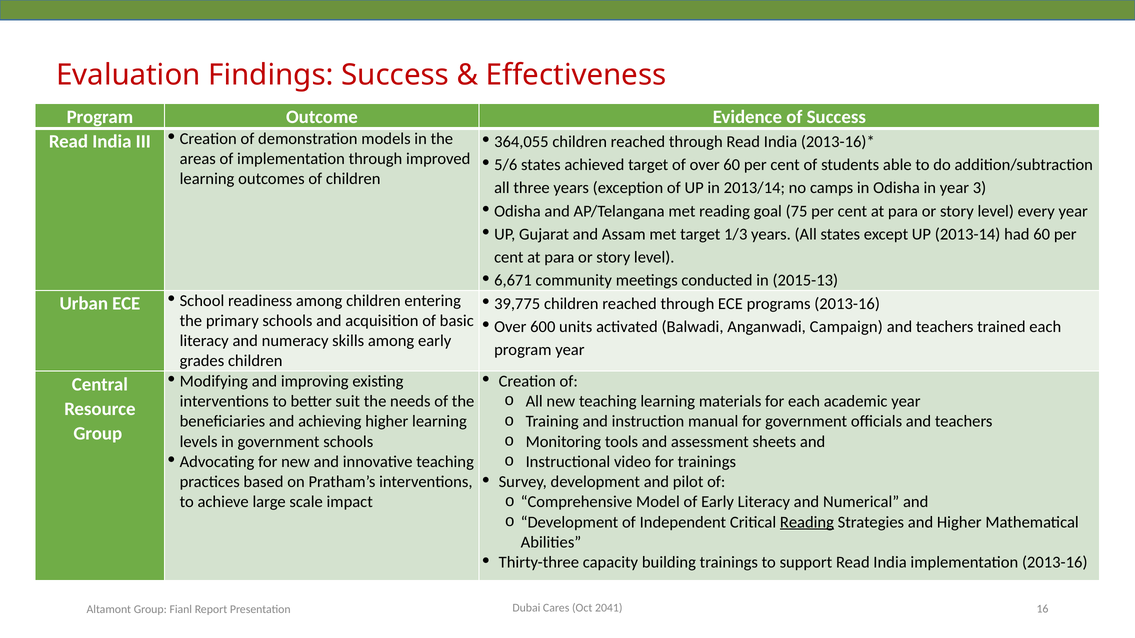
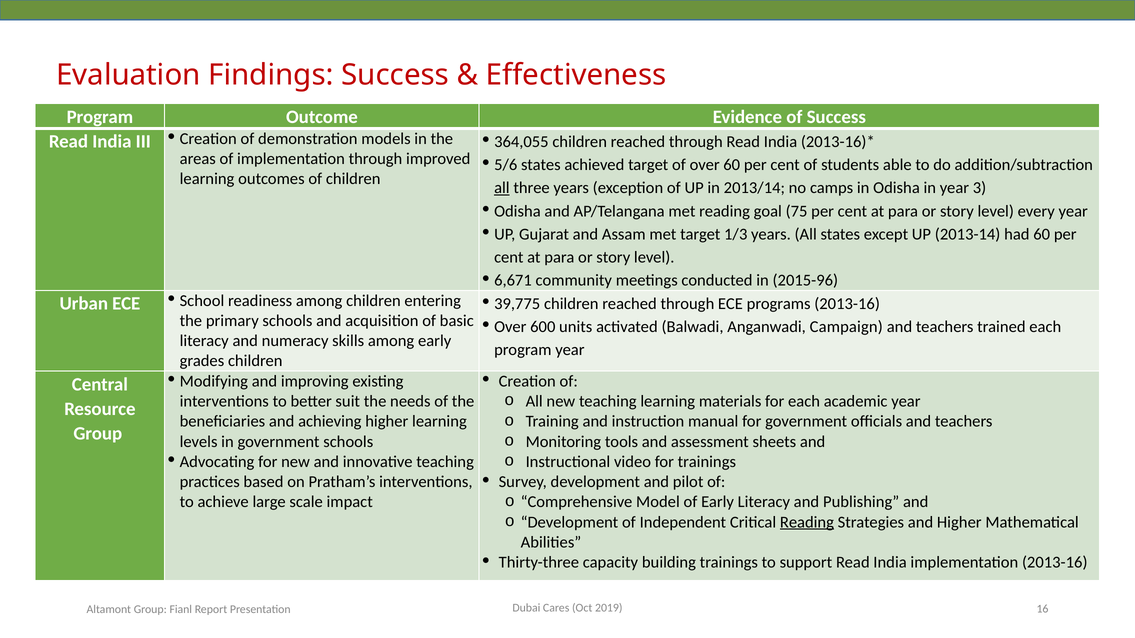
all at (502, 188) underline: none -> present
2015-13: 2015-13 -> 2015-96
Numerical: Numerical -> Publishing
2041: 2041 -> 2019
